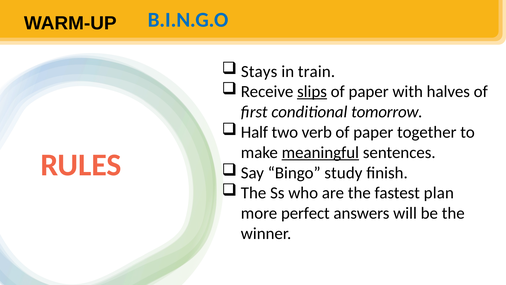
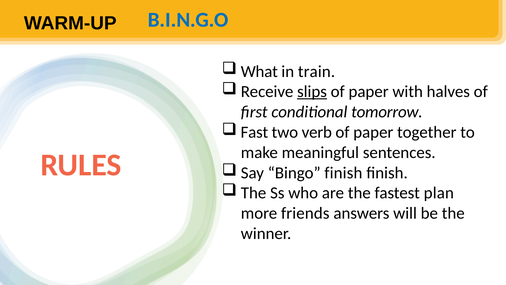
Stays: Stays -> What
Half: Half -> Fast
meaningful underline: present -> none
Bingo study: study -> finish
perfect: perfect -> friends
